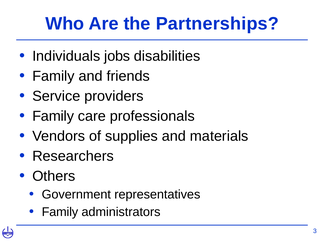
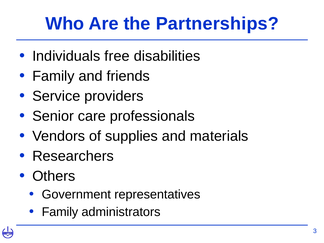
jobs: jobs -> free
Family at (53, 116): Family -> Senior
